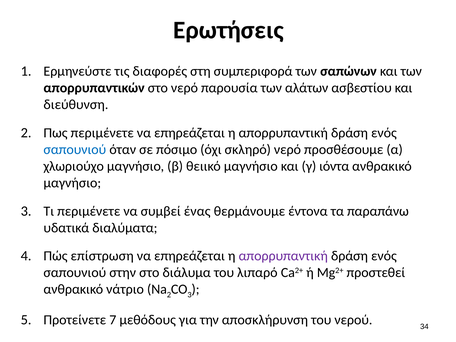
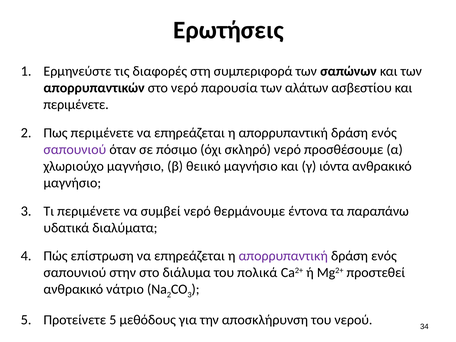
διεύθυνση at (76, 105): διεύθυνση -> περιμένετε
σαπουνιού at (75, 150) colour: blue -> purple
συμβεί ένας: ένας -> νερό
λιπαρό: λιπαρό -> πολικά
Προτείνετε 7: 7 -> 5
